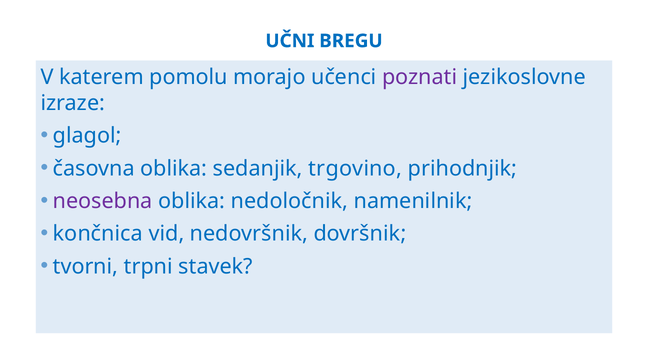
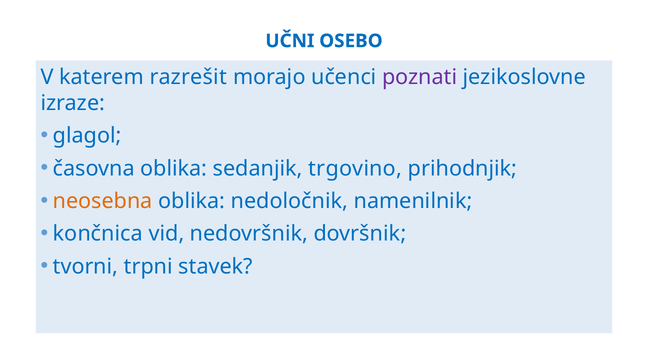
BREGU: BREGU -> OSEBO
pomolu: pomolu -> razrešit
neosebna colour: purple -> orange
